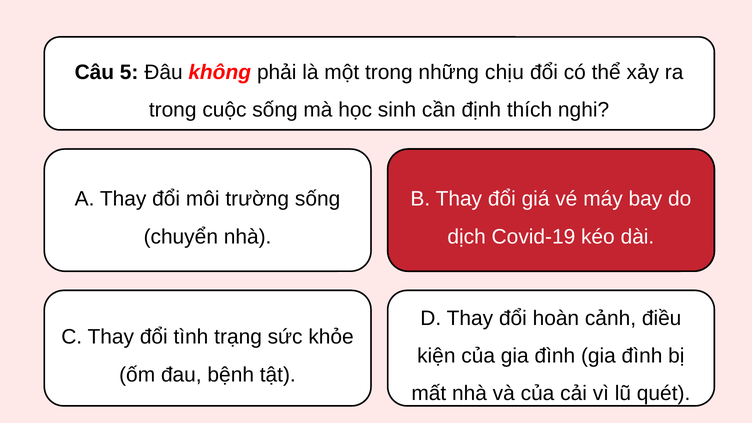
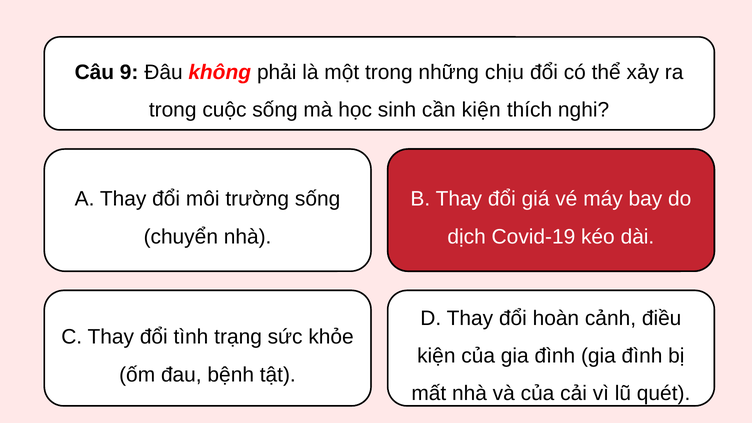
5: 5 -> 9
cần định: định -> kiện
